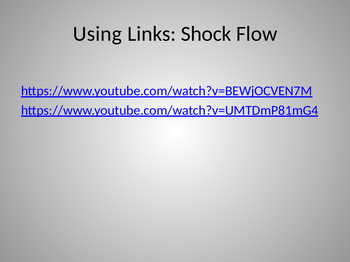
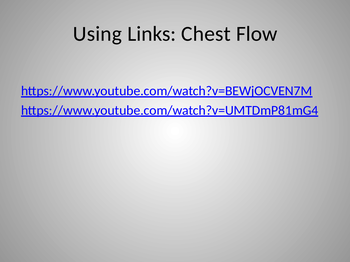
Shock: Shock -> Chest
